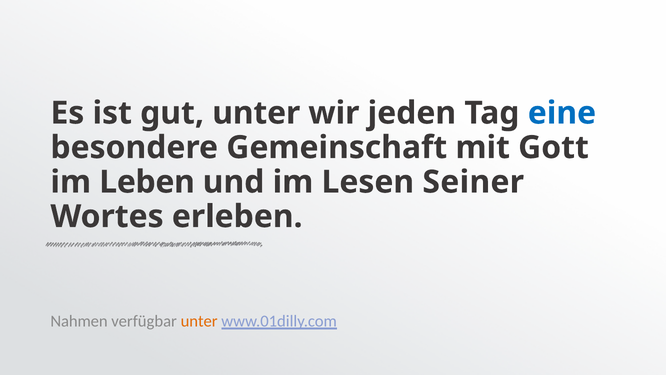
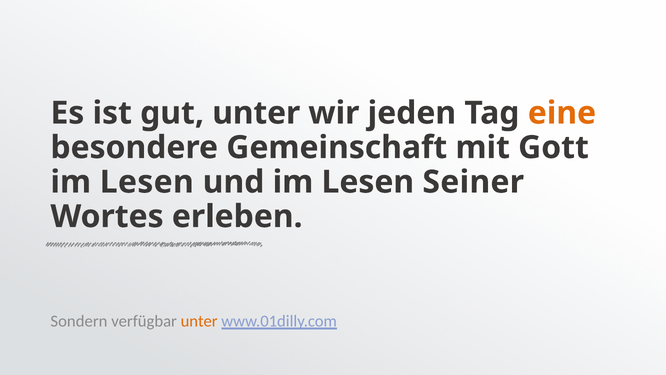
eine colour: blue -> orange
Leben at (147, 182): Leben -> Lesen
Nahmen: Nahmen -> Sondern
